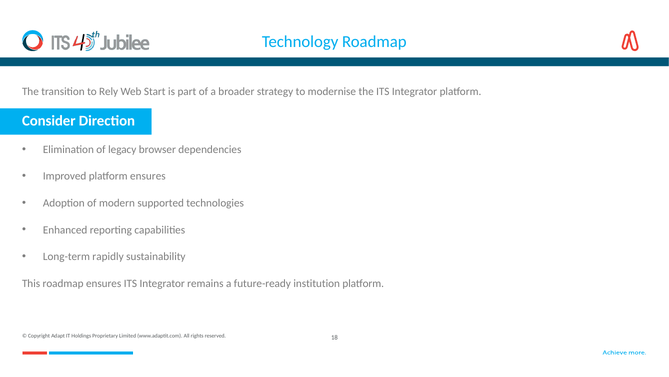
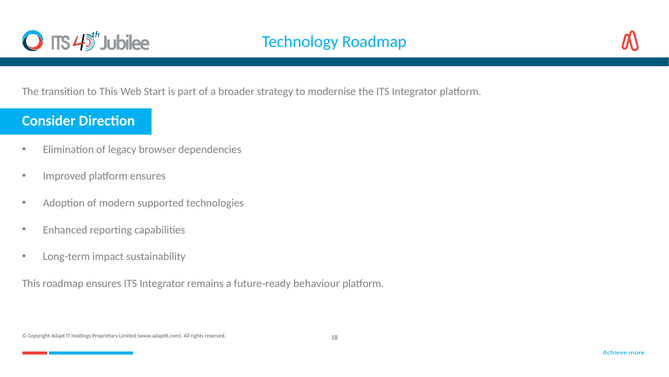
to Rely: Rely -> This
rapidly: rapidly -> impact
institution: institution -> behaviour
